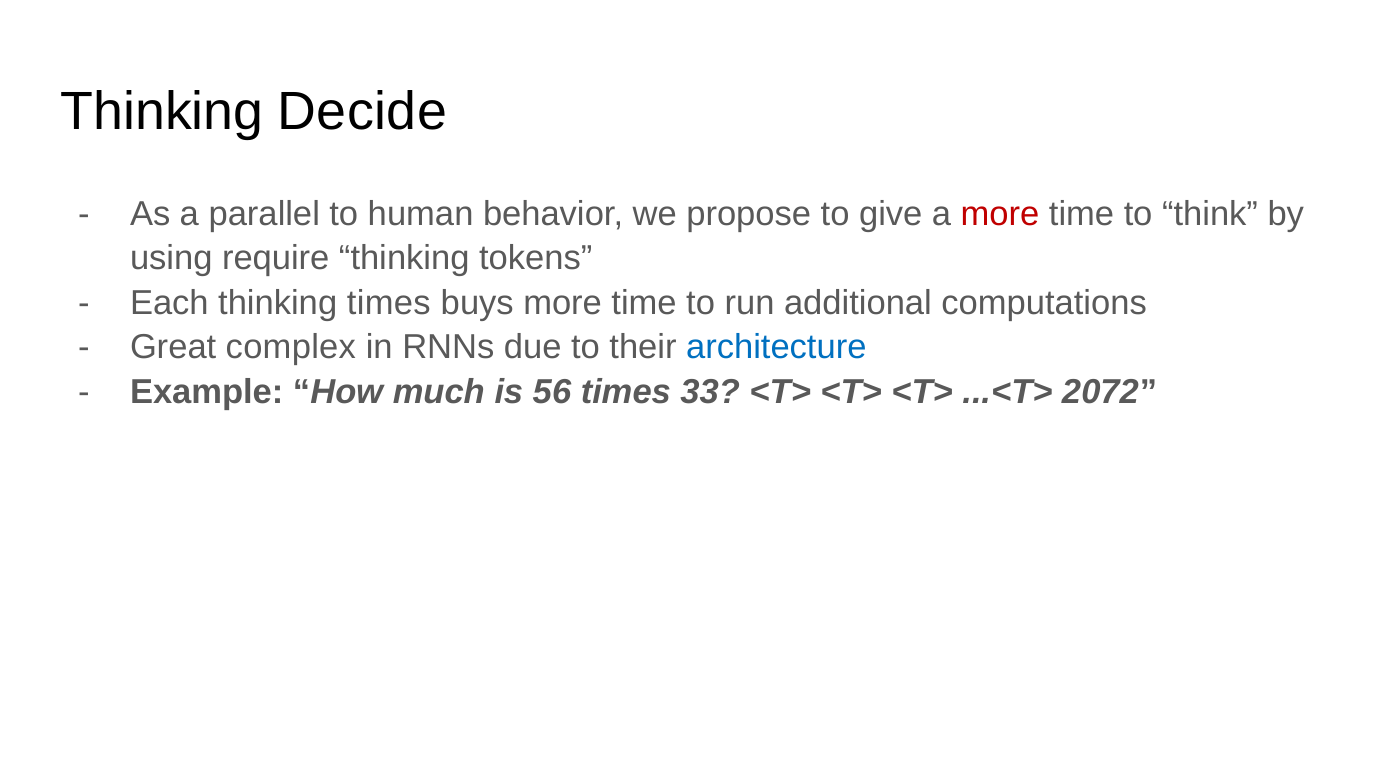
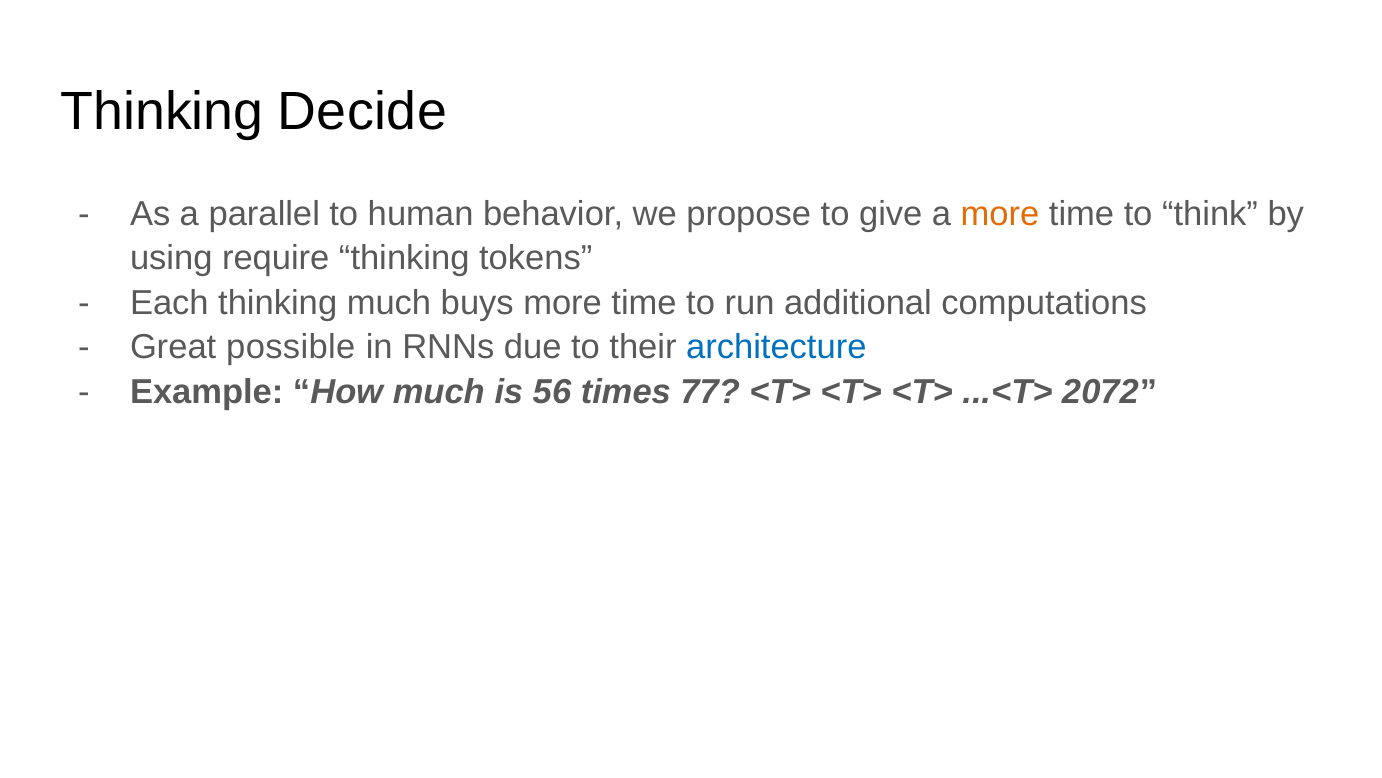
more at (1000, 214) colour: red -> orange
thinking times: times -> much
complex: complex -> possible
33: 33 -> 77
